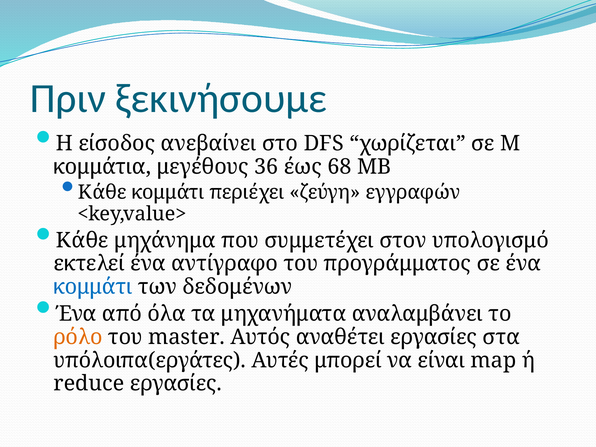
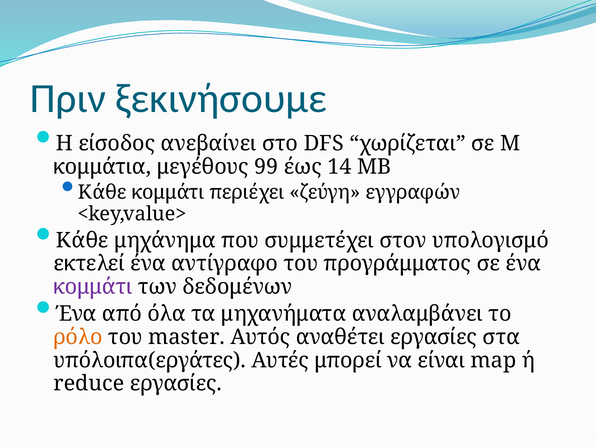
36: 36 -> 99
68: 68 -> 14
κομμάτι at (93, 287) colour: blue -> purple
